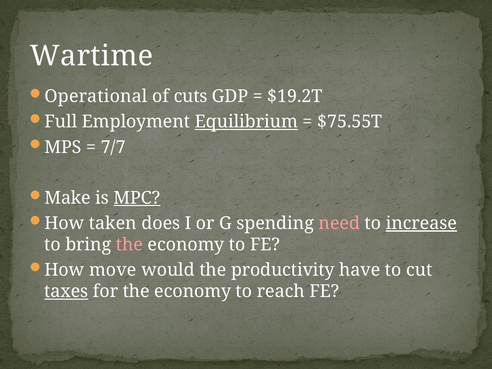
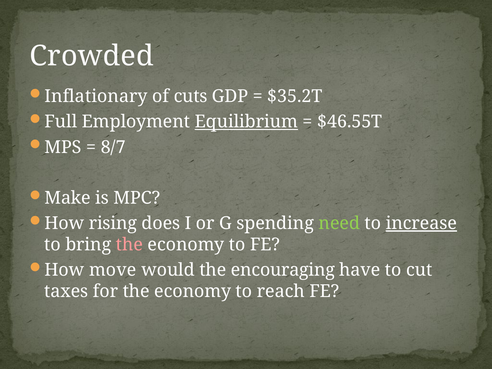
Wartime: Wartime -> Crowded
Operational: Operational -> Inflationary
$19.2T: $19.2T -> $35.2T
$75.55T: $75.55T -> $46.55T
7/7: 7/7 -> 8/7
MPC underline: present -> none
taken: taken -> rising
need colour: pink -> light green
productivity: productivity -> encouraging
taxes underline: present -> none
